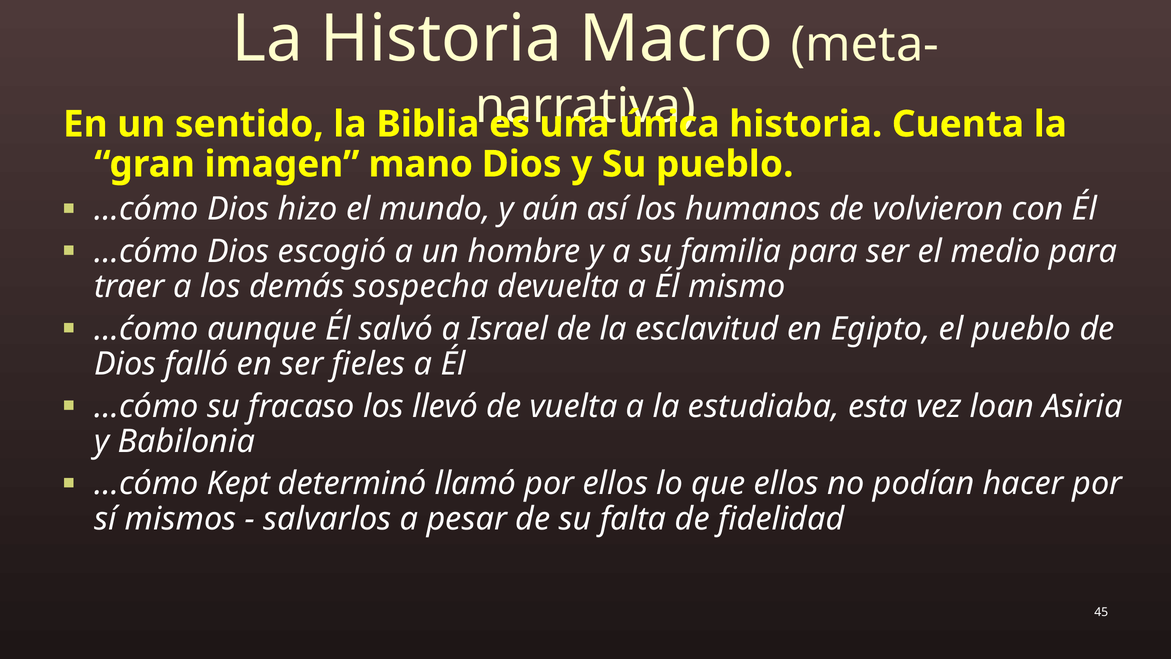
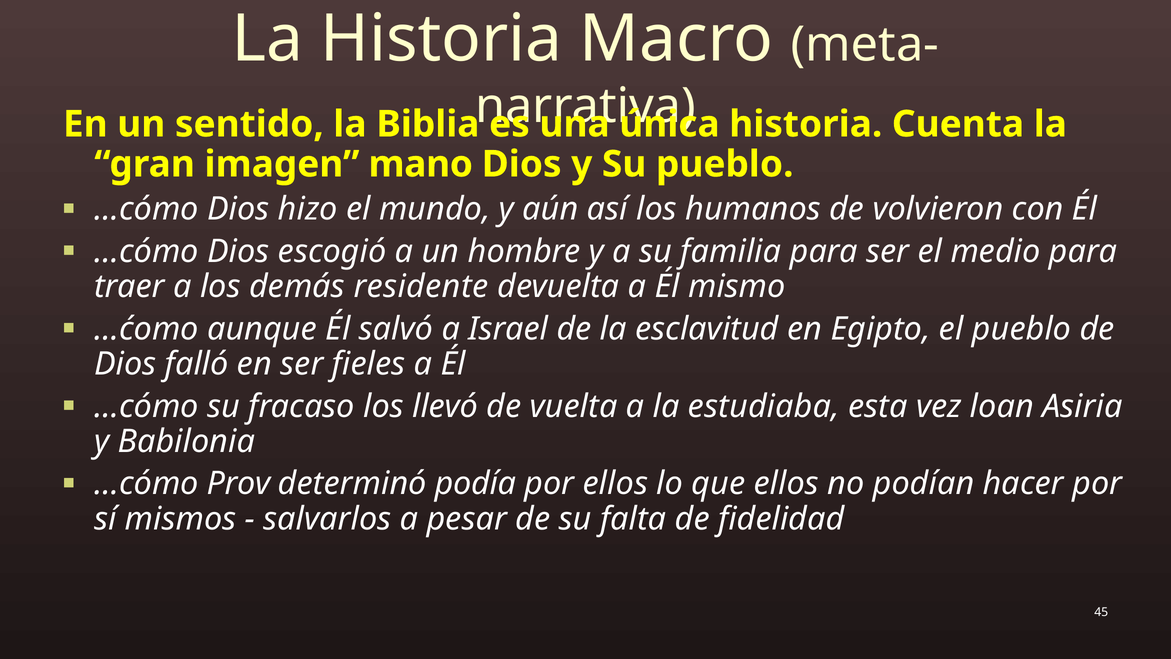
sospecha: sospecha -> residente
Kept: Kept -> Prov
llamó: llamó -> podía
